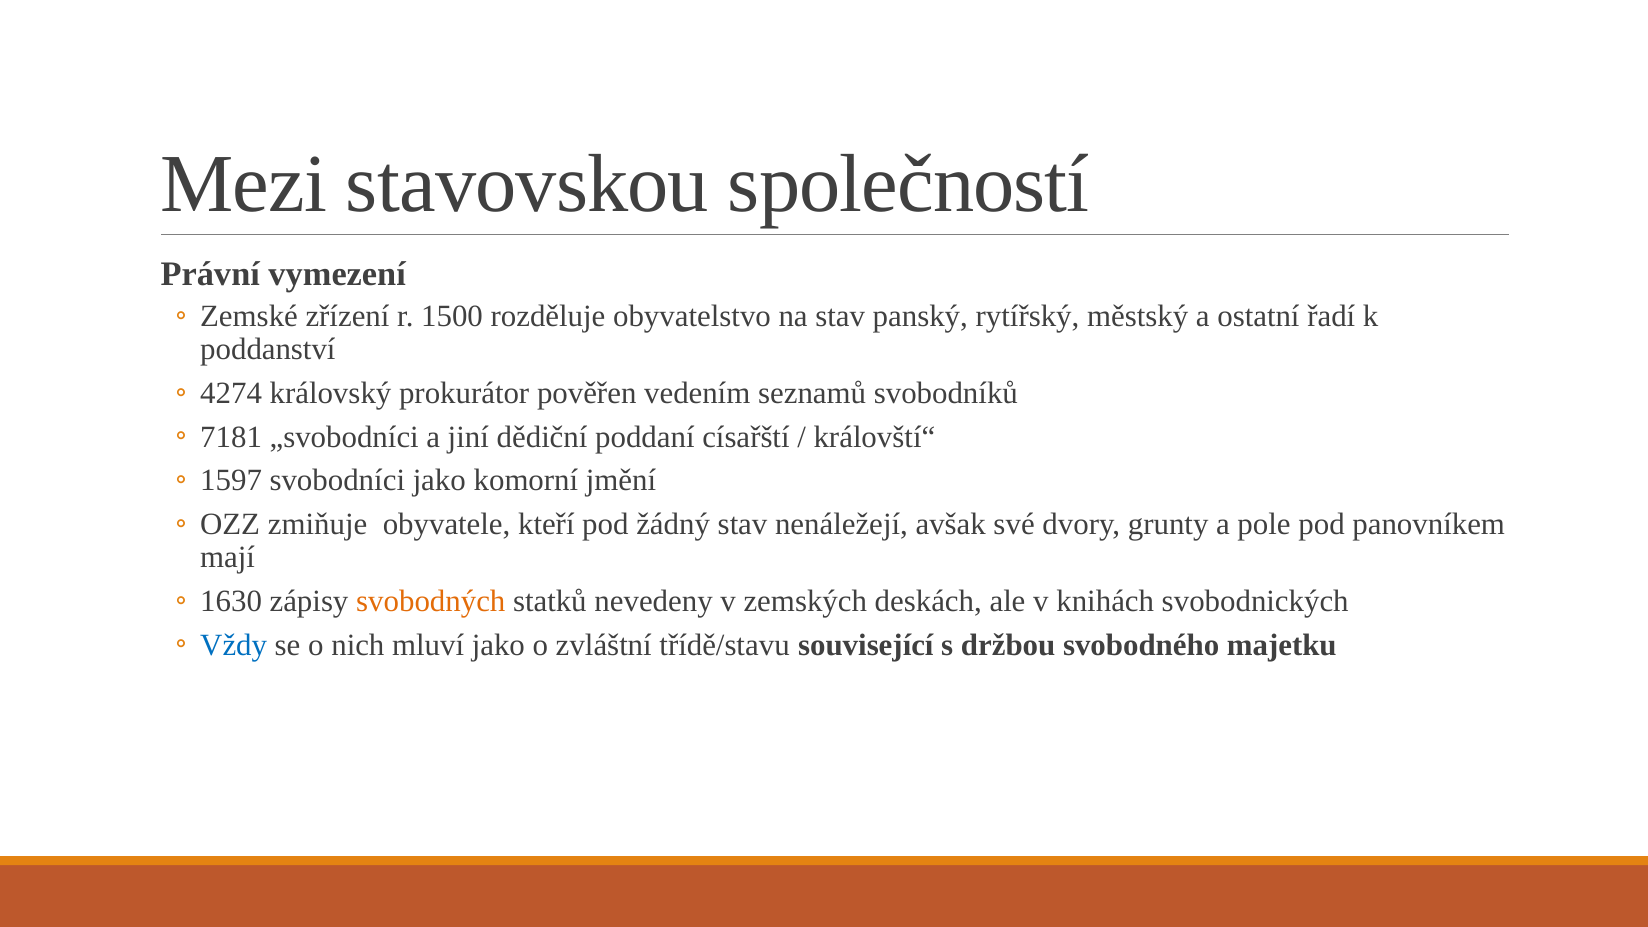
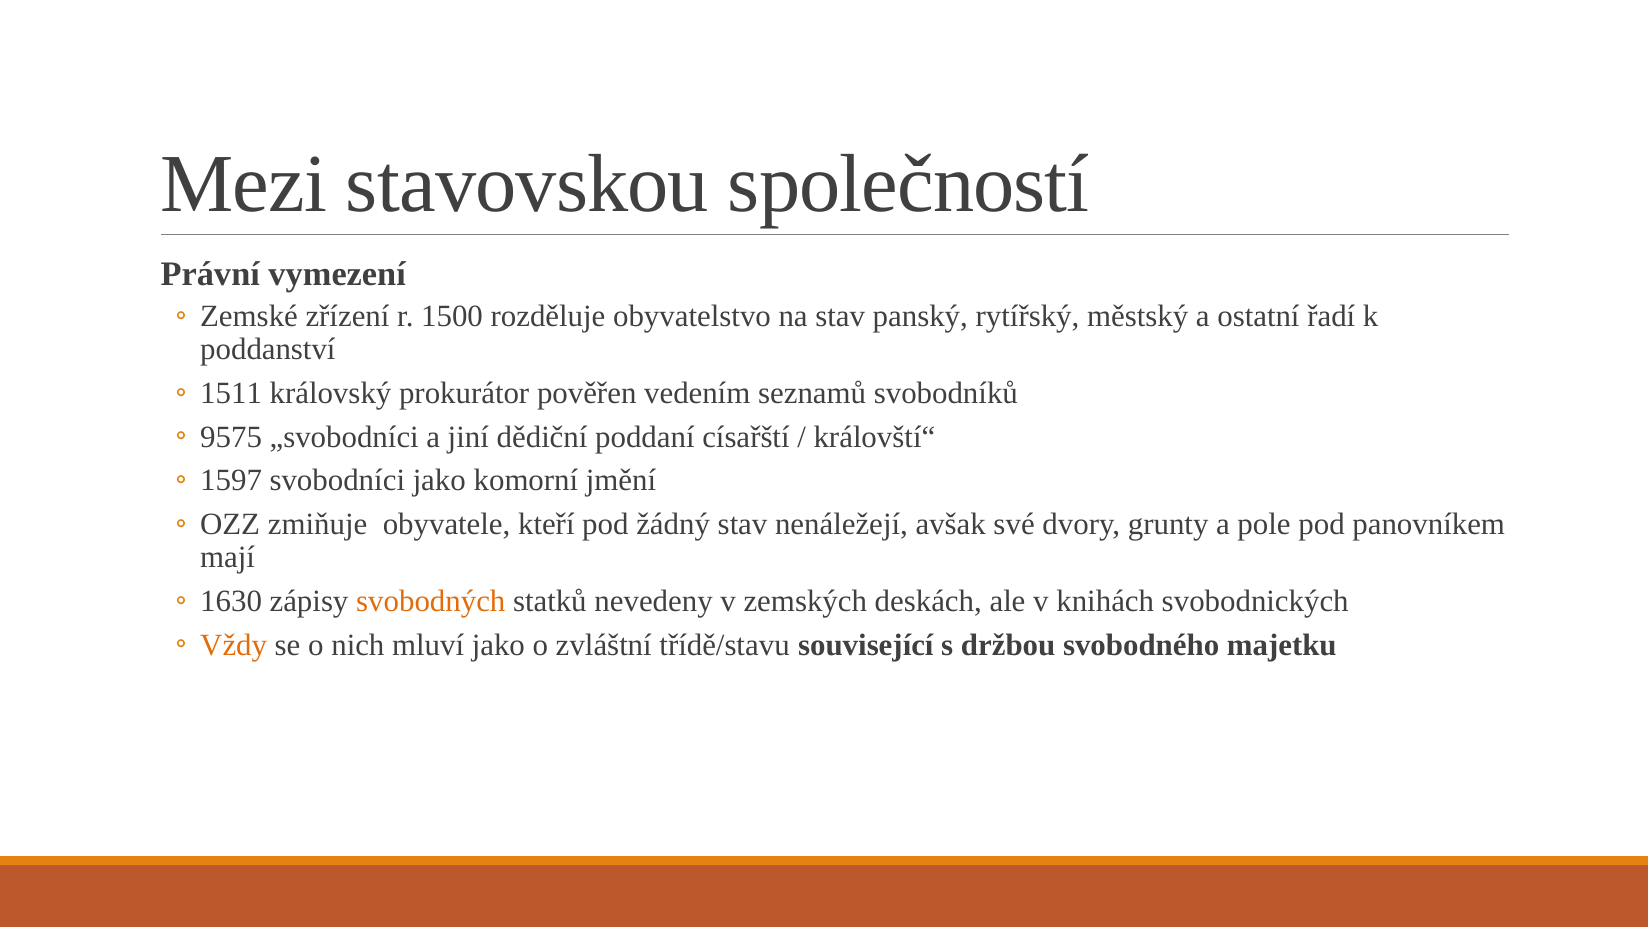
4274: 4274 -> 1511
7181: 7181 -> 9575
Vždy colour: blue -> orange
